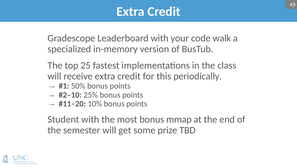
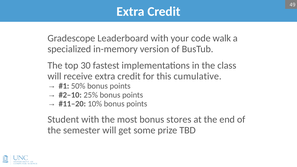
25: 25 -> 30
periodically: periodically -> cumulative
mmap: mmap -> stores
